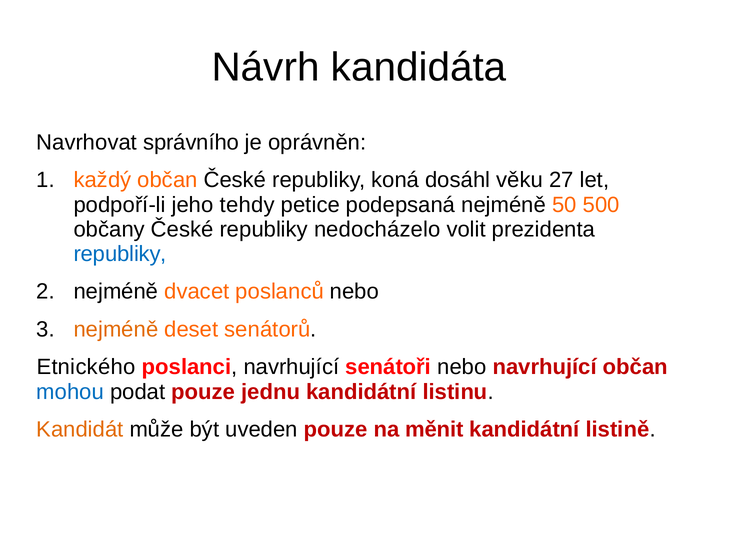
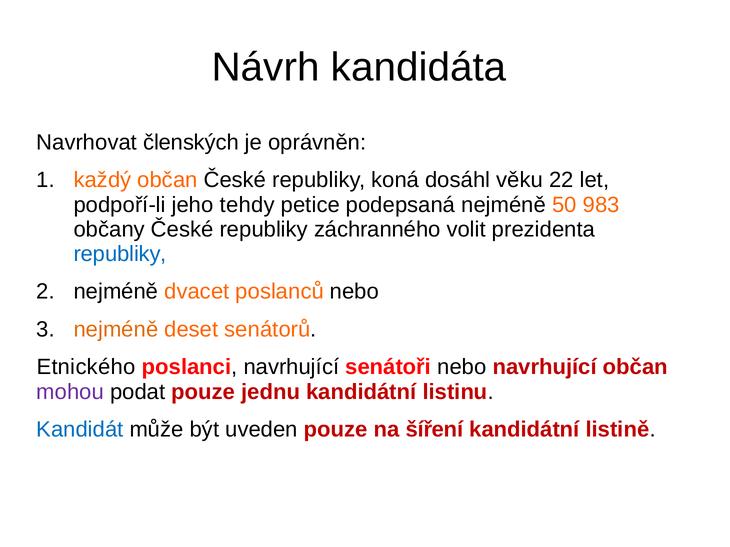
správního: správního -> členských
27: 27 -> 22
500: 500 -> 983
nedocházelo: nedocházelo -> záchranného
mohou colour: blue -> purple
Kandidát colour: orange -> blue
měnit: měnit -> šíření
